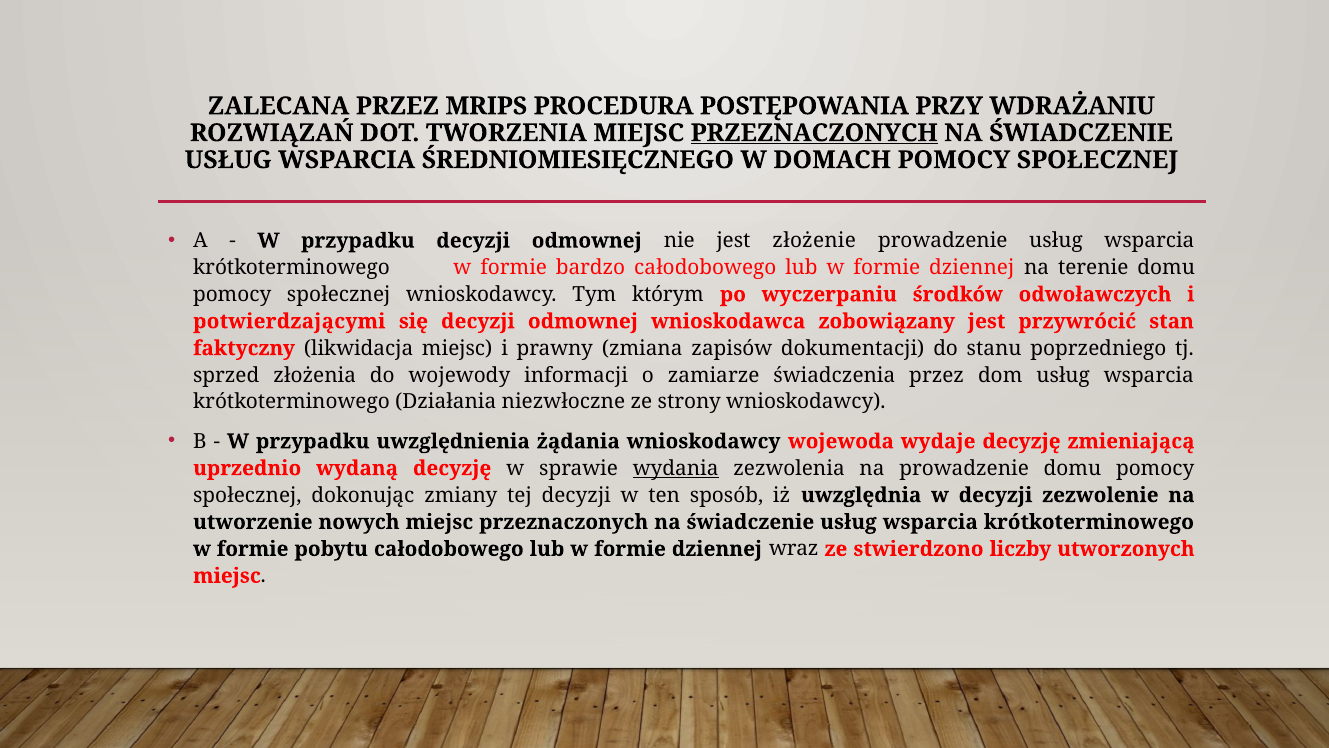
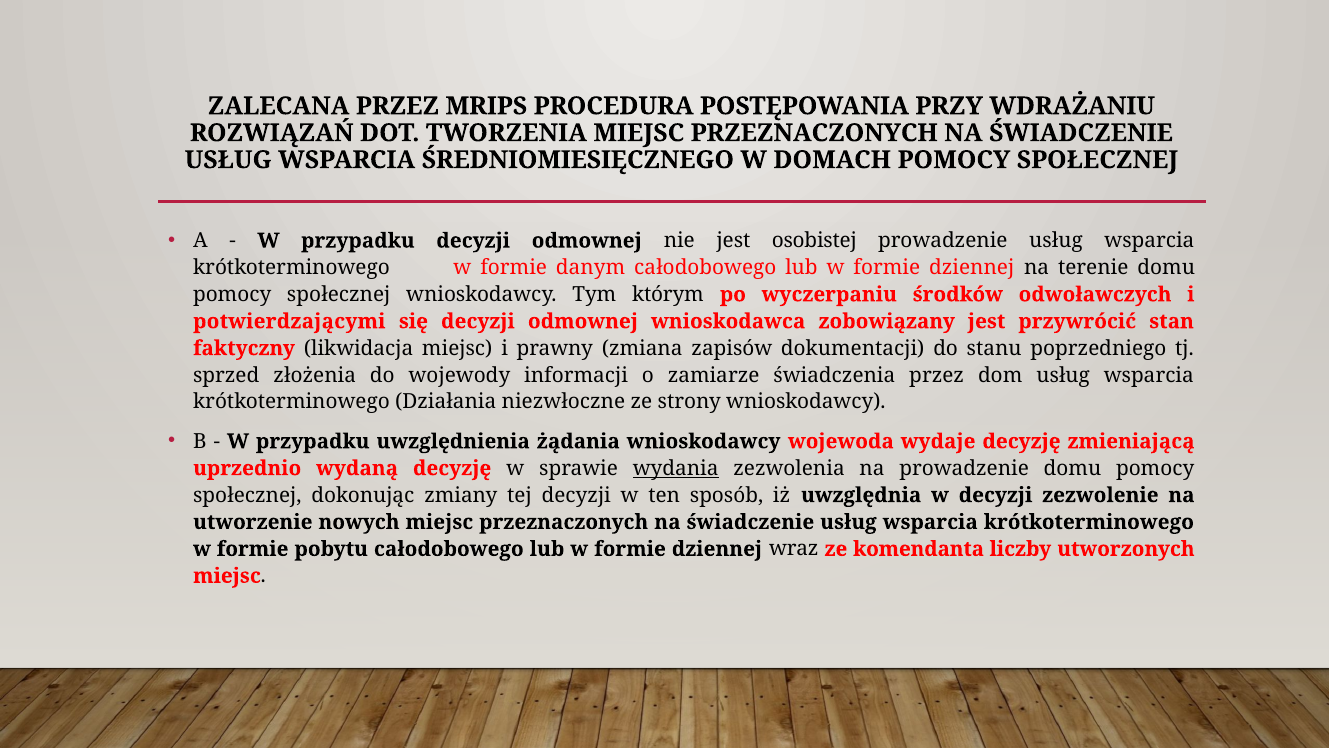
PRZEZNACZONYCH at (814, 133) underline: present -> none
złożenie: złożenie -> osobistej
bardzo: bardzo -> danym
stwierdzono: stwierdzono -> komendanta
